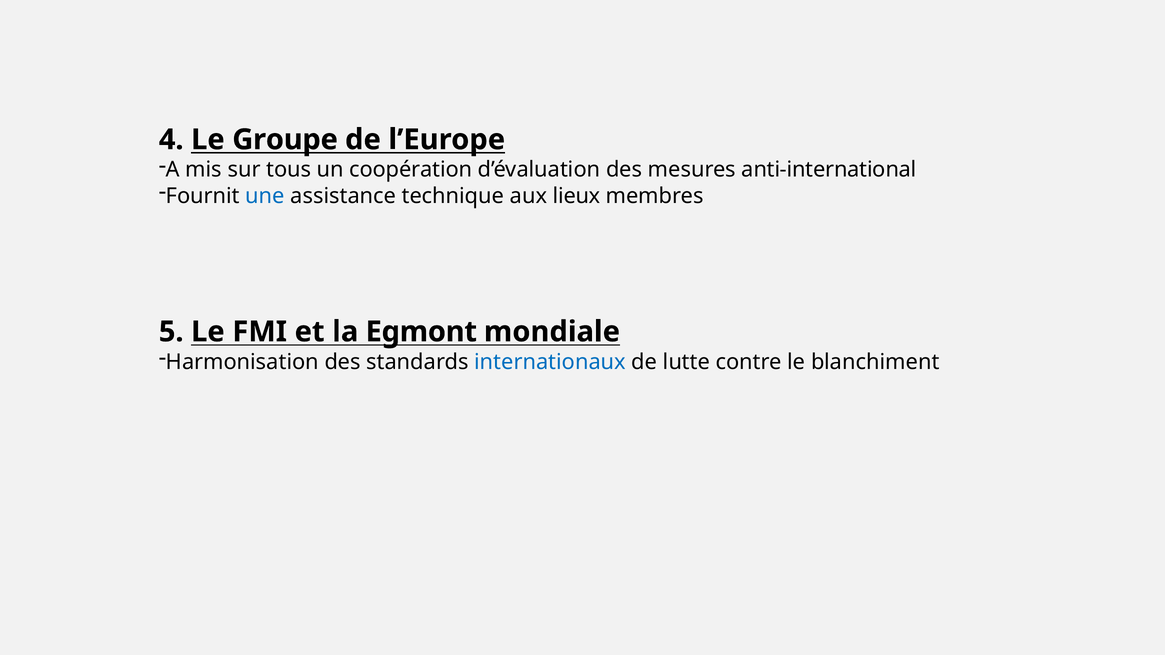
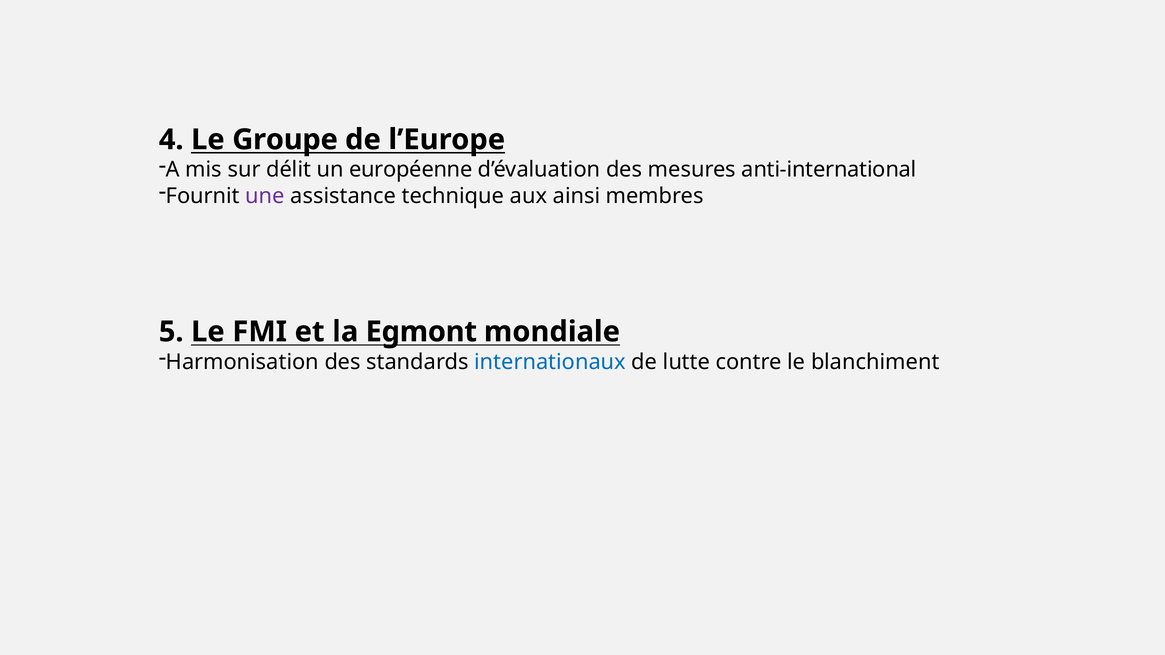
tous: tous -> délit
coopération: coopération -> européenne
une colour: blue -> purple
lieux: lieux -> ainsi
